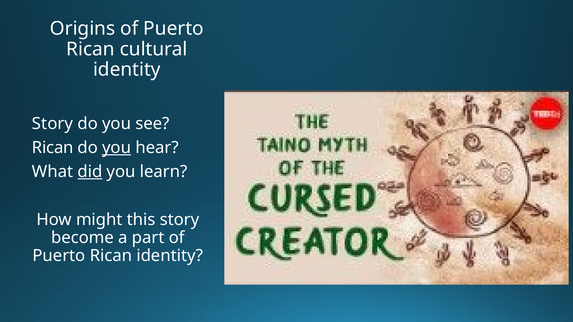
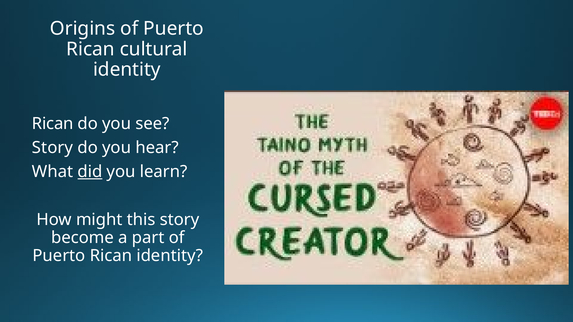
Story at (53, 124): Story -> Rican
Rican at (53, 148): Rican -> Story
you at (117, 148) underline: present -> none
